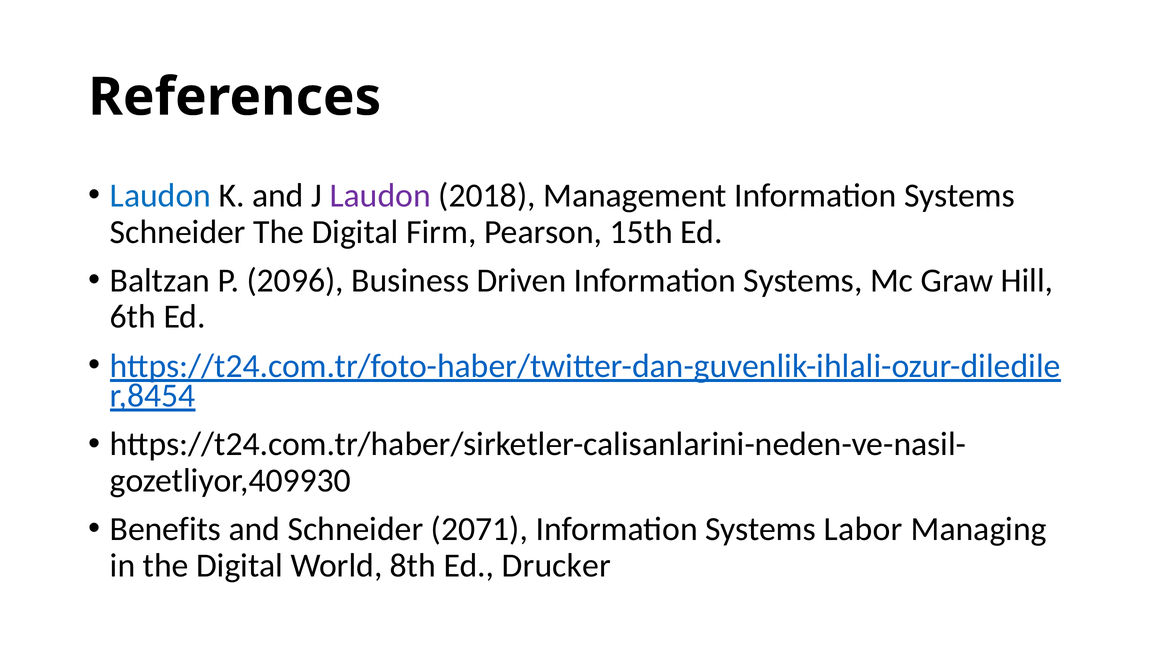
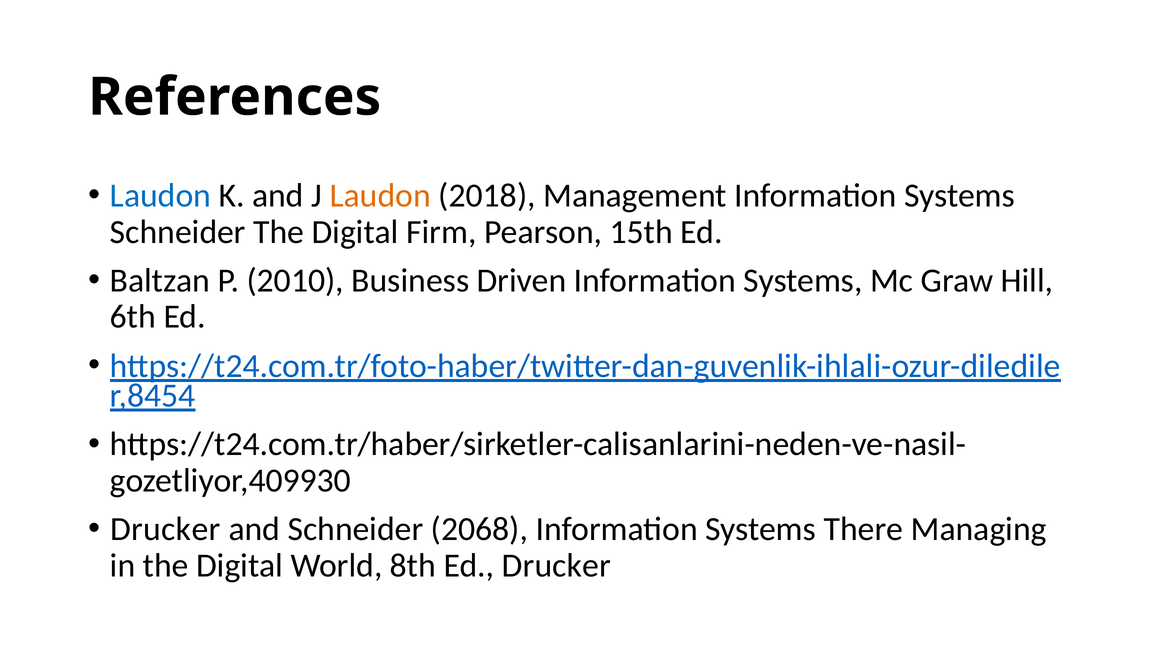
Laudon at (380, 196) colour: purple -> orange
2096: 2096 -> 2010
Benefits at (166, 529): Benefits -> Drucker
2071: 2071 -> 2068
Labor: Labor -> There
